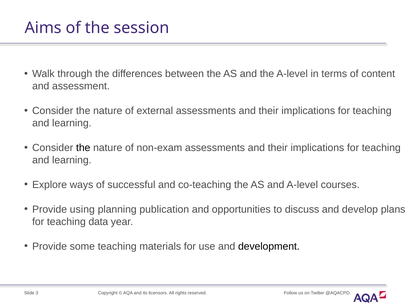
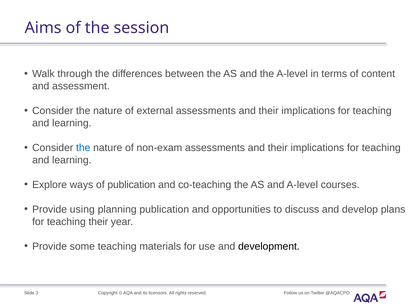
the at (83, 148) colour: black -> blue
of successful: successful -> publication
teaching data: data -> their
